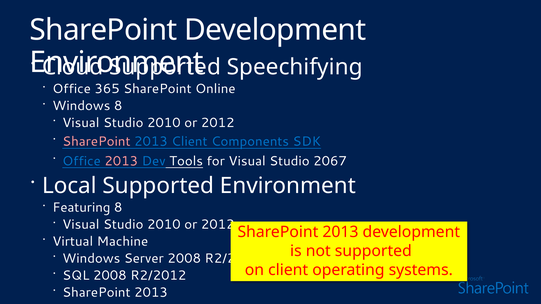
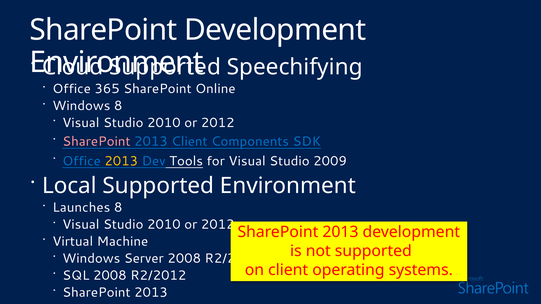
2013 at (121, 161) colour: pink -> yellow
2067: 2067 -> 2009
Featuring: Featuring -> Launches
